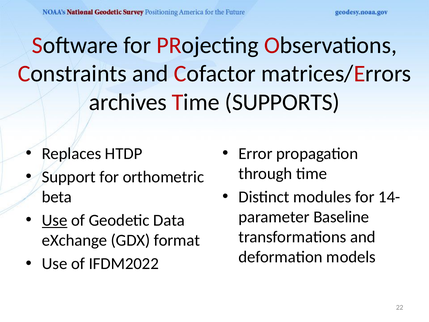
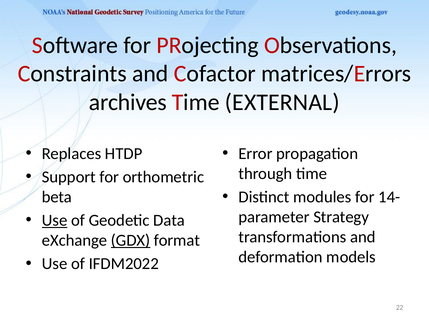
SUPPORTS: SUPPORTS -> EXTERNAL
Baseline: Baseline -> Strategy
GDX underline: none -> present
